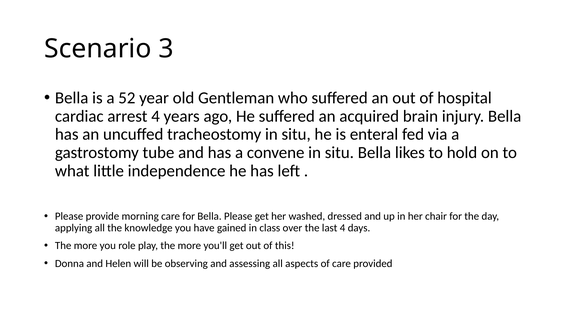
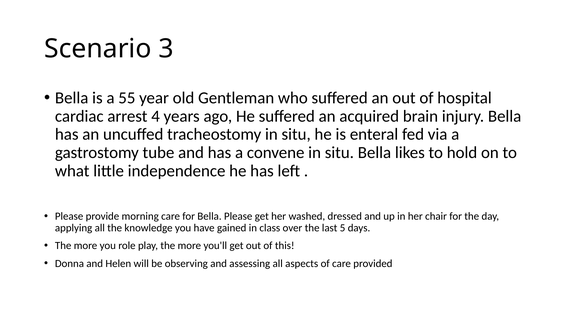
52: 52 -> 55
last 4: 4 -> 5
